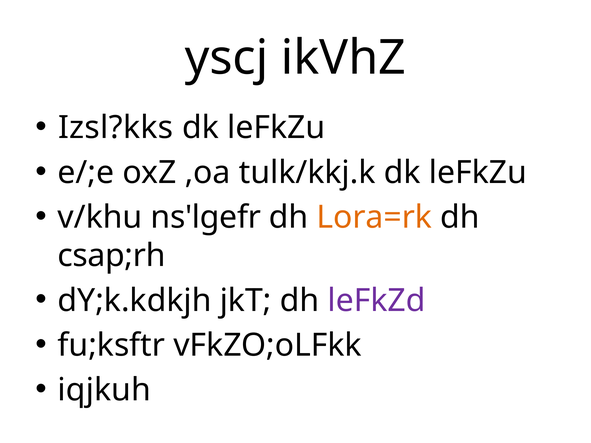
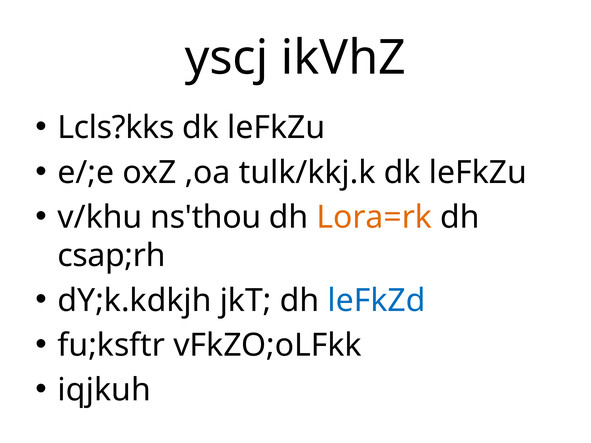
Izsl?kks: Izsl?kks -> Lcls?kks
ns'lgefr: ns'lgefr -> ns'thou
leFkZd colour: purple -> blue
